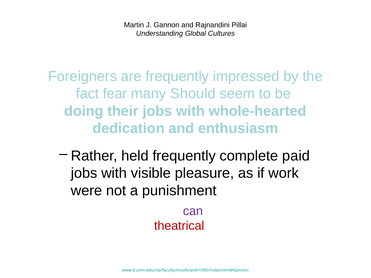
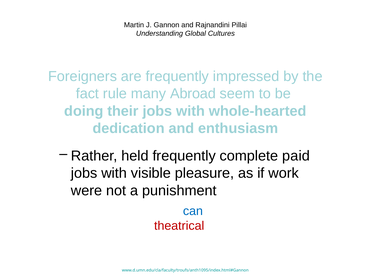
fear: fear -> rule
Should: Should -> Abroad
can colour: purple -> blue
